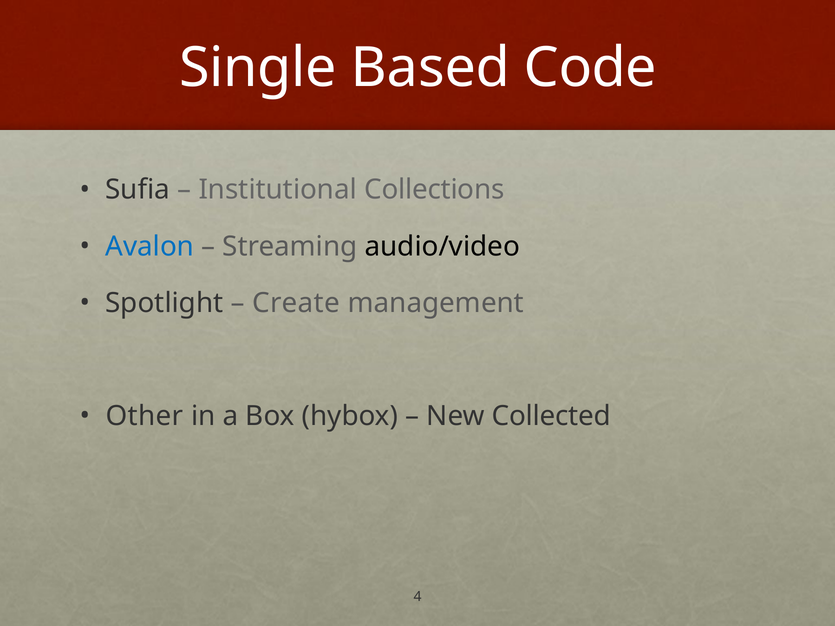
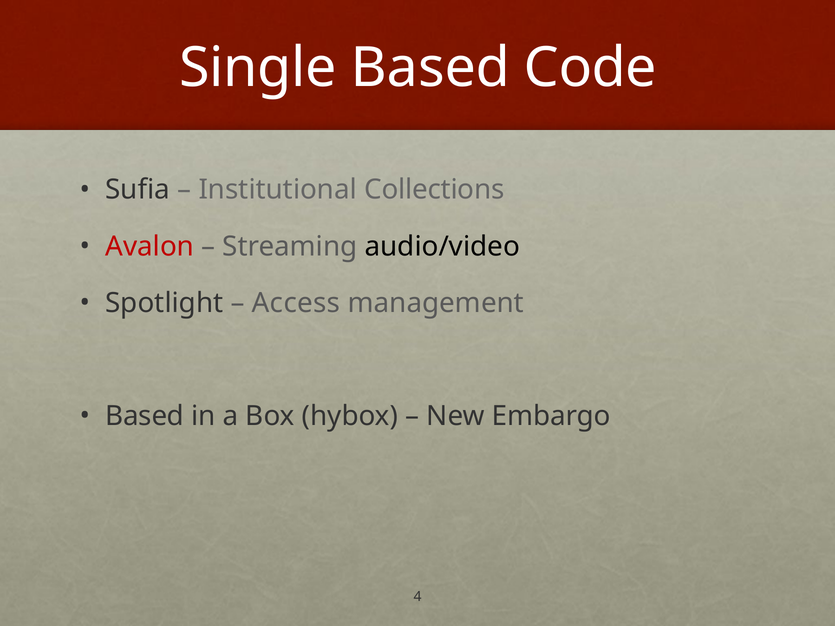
Avalon colour: blue -> red
Create: Create -> Access
Other at (144, 416): Other -> Based
Collected: Collected -> Embargo
